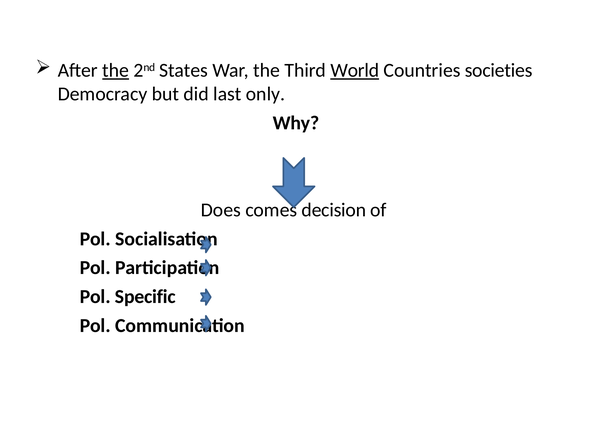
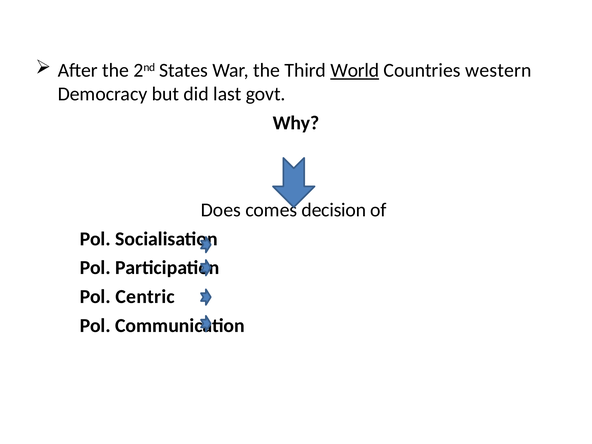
the at (116, 70) underline: present -> none
societies: societies -> western
only: only -> govt
Specific: Specific -> Centric
